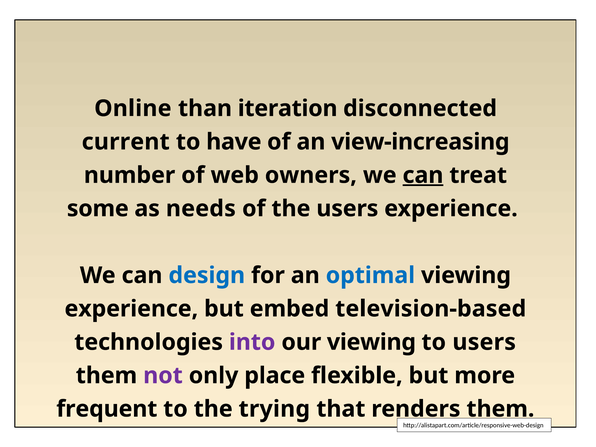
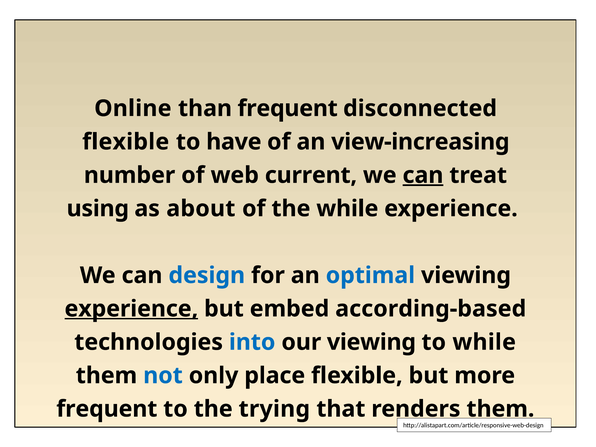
than iteration: iteration -> frequent
current at (126, 142): current -> flexible
owners: owners -> current
some: some -> using
needs: needs -> about
the users: users -> while
experience at (131, 309) underline: none -> present
television-based: television-based -> according-based
into colour: purple -> blue
to users: users -> while
not colour: purple -> blue
